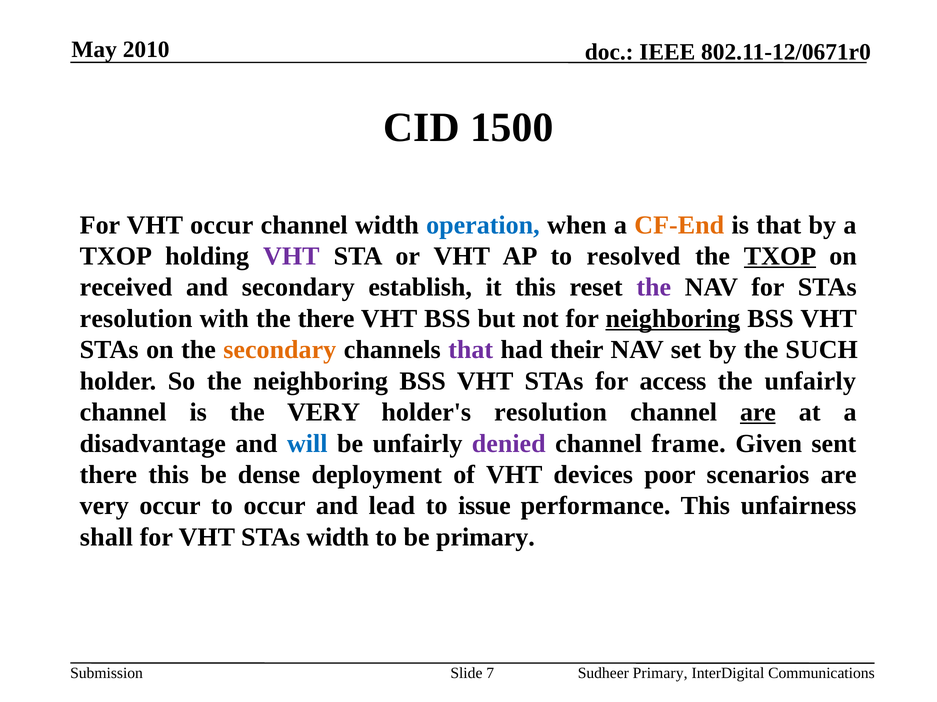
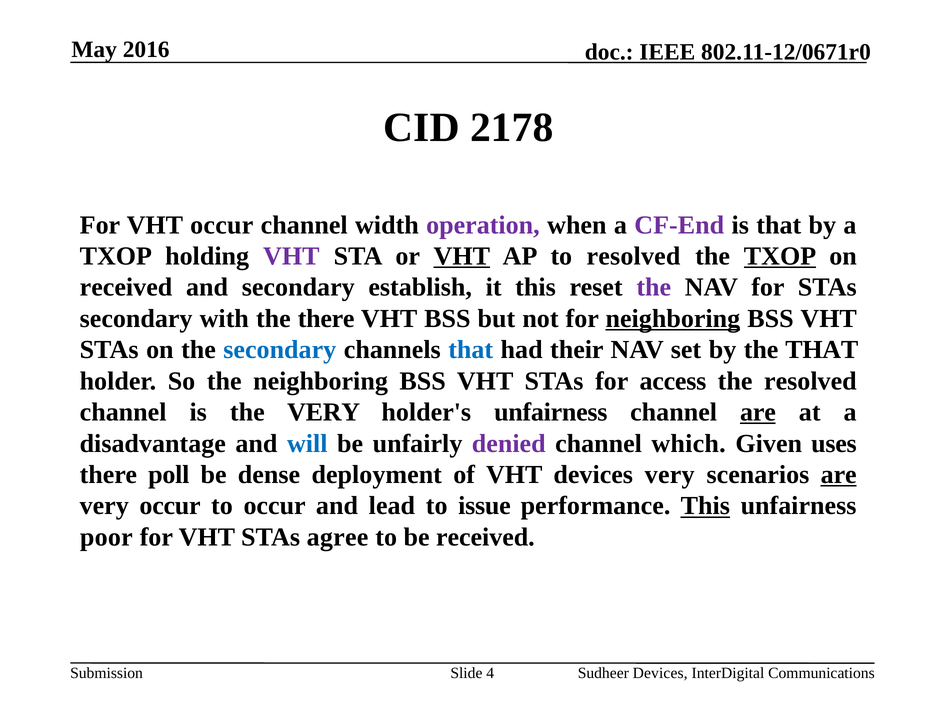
2010: 2010 -> 2016
1500: 1500 -> 2178
operation colour: blue -> purple
CF-End colour: orange -> purple
VHT at (462, 256) underline: none -> present
resolution at (136, 319): resolution -> secondary
secondary at (280, 350) colour: orange -> blue
that at (471, 350) colour: purple -> blue
the SUCH: SUCH -> THAT
the unfairly: unfairly -> resolved
holder's resolution: resolution -> unfairness
frame: frame -> which
sent: sent -> uses
there this: this -> poll
devices poor: poor -> very
are at (839, 475) underline: none -> present
This at (705, 506) underline: none -> present
shall: shall -> poor
STAs width: width -> agree
be primary: primary -> received
7: 7 -> 4
Sudheer Primary: Primary -> Devices
